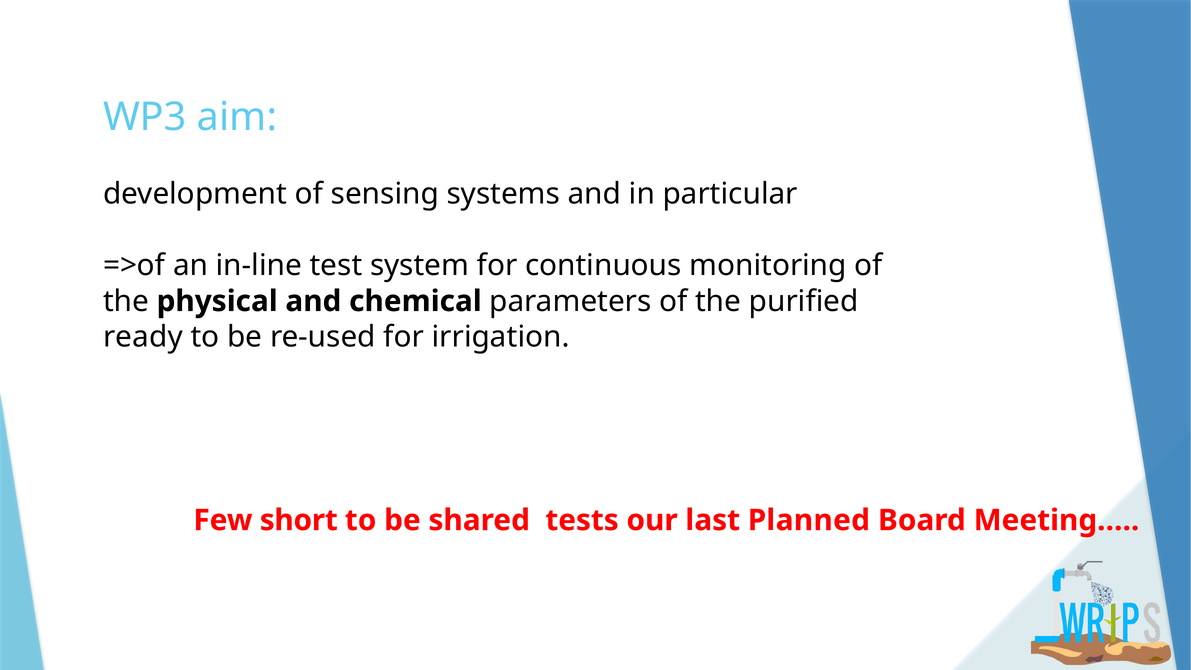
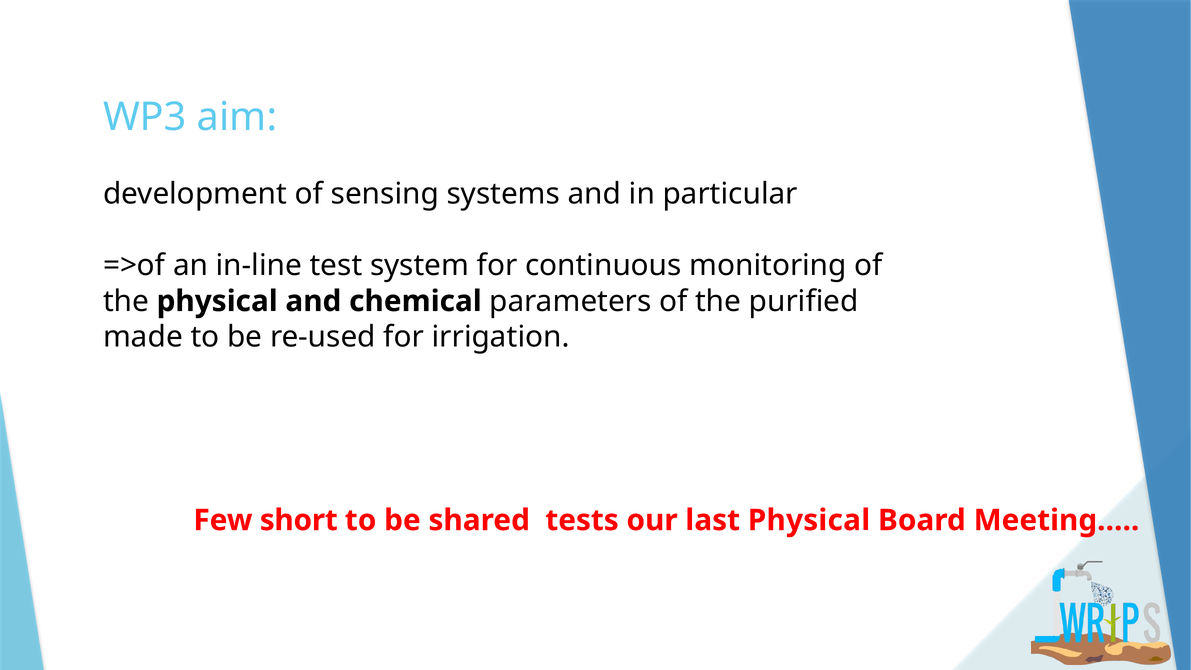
ready: ready -> made
last Planned: Planned -> Physical
